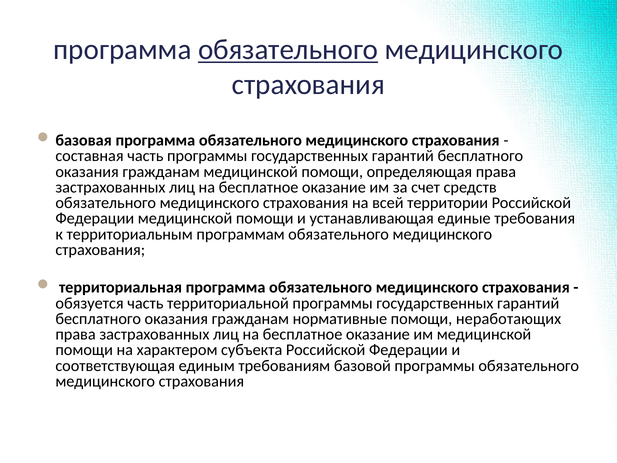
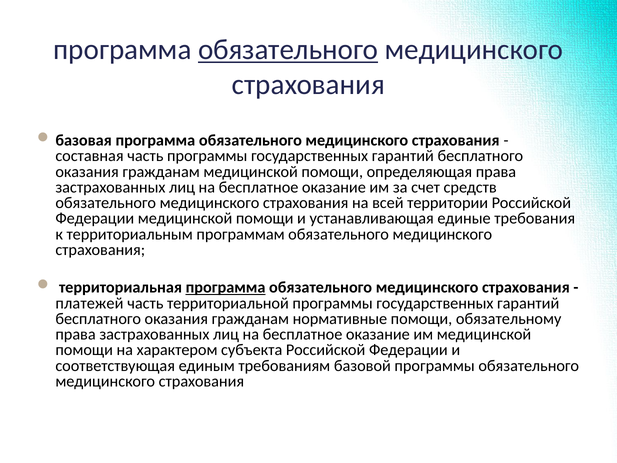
программа at (226, 287) underline: none -> present
обязуется: обязуется -> платежей
неработающих: неработающих -> обязательному
